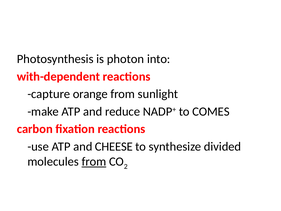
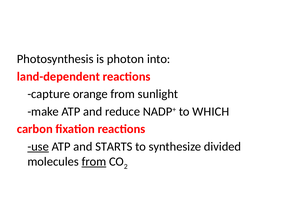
with-dependent: with-dependent -> land-dependent
COMES: COMES -> WHICH
use underline: none -> present
CHEESE: CHEESE -> STARTS
